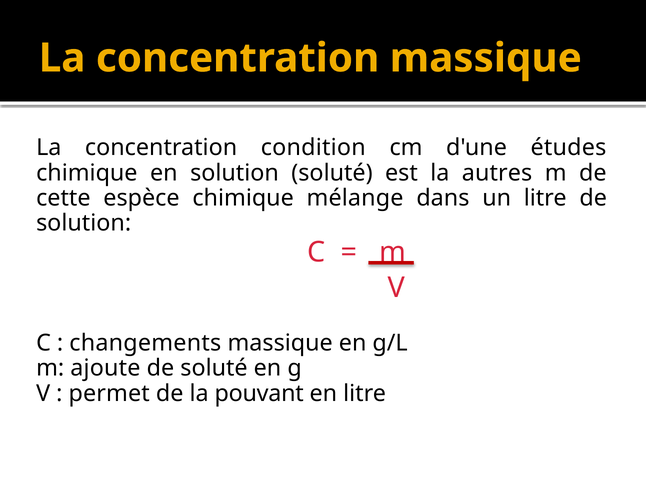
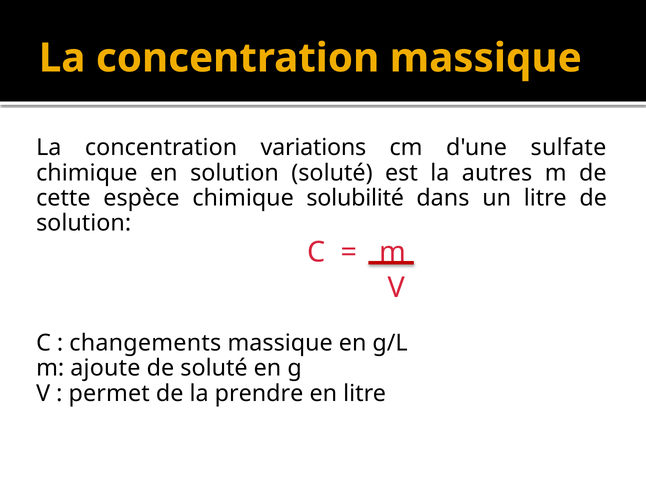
condition: condition -> variations
études: études -> sulfate
mélange: mélange -> solubilité
pouvant: pouvant -> prendre
